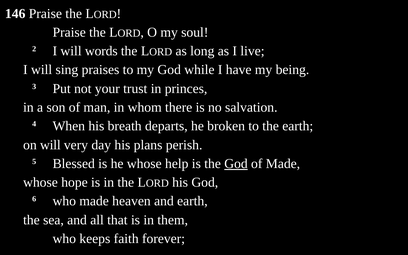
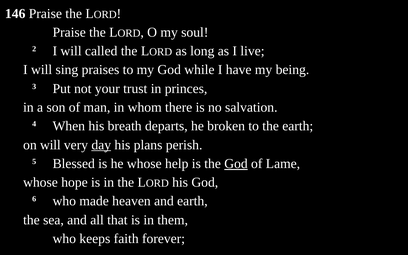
words: words -> called
day underline: none -> present
of Made: Made -> Lame
